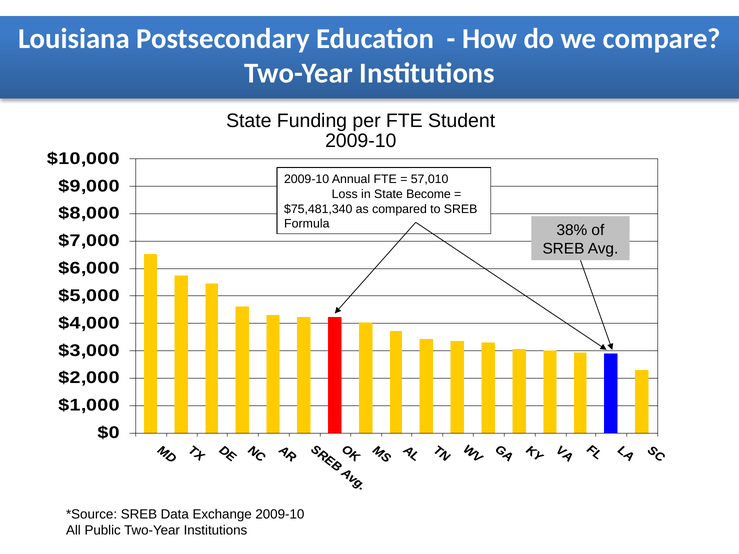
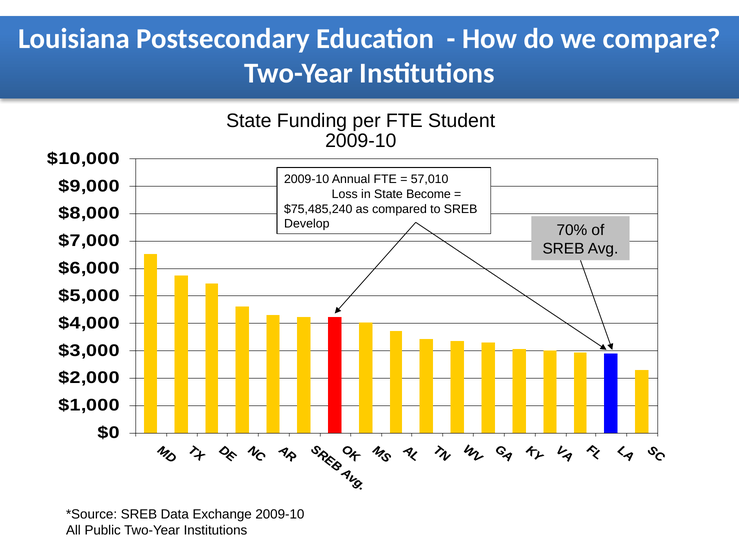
$75,481,340: $75,481,340 -> $75,485,240
Formula: Formula -> Develop
38%: 38% -> 70%
